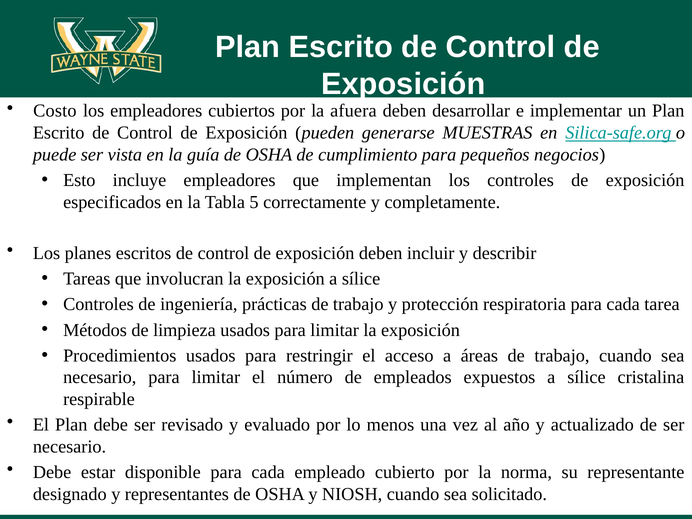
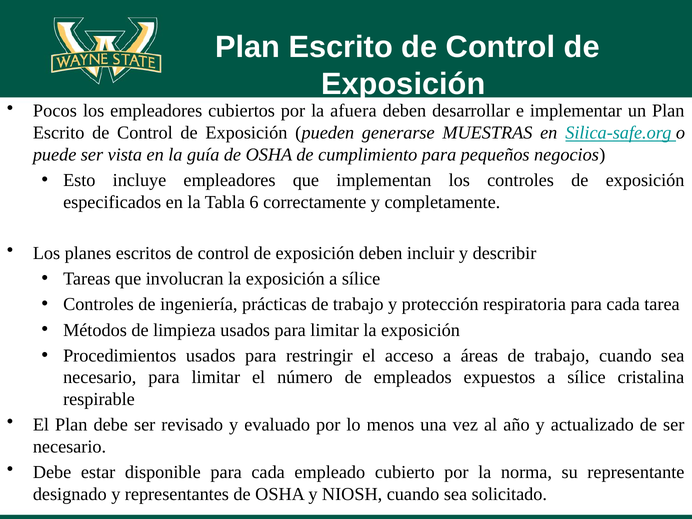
Costo: Costo -> Pocos
5: 5 -> 6
